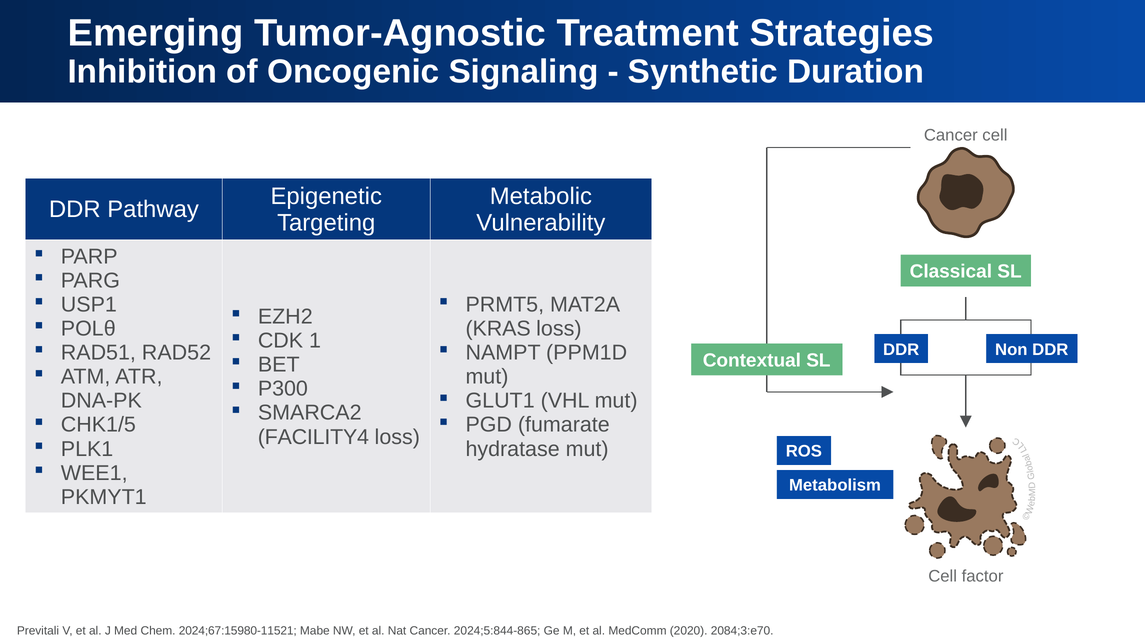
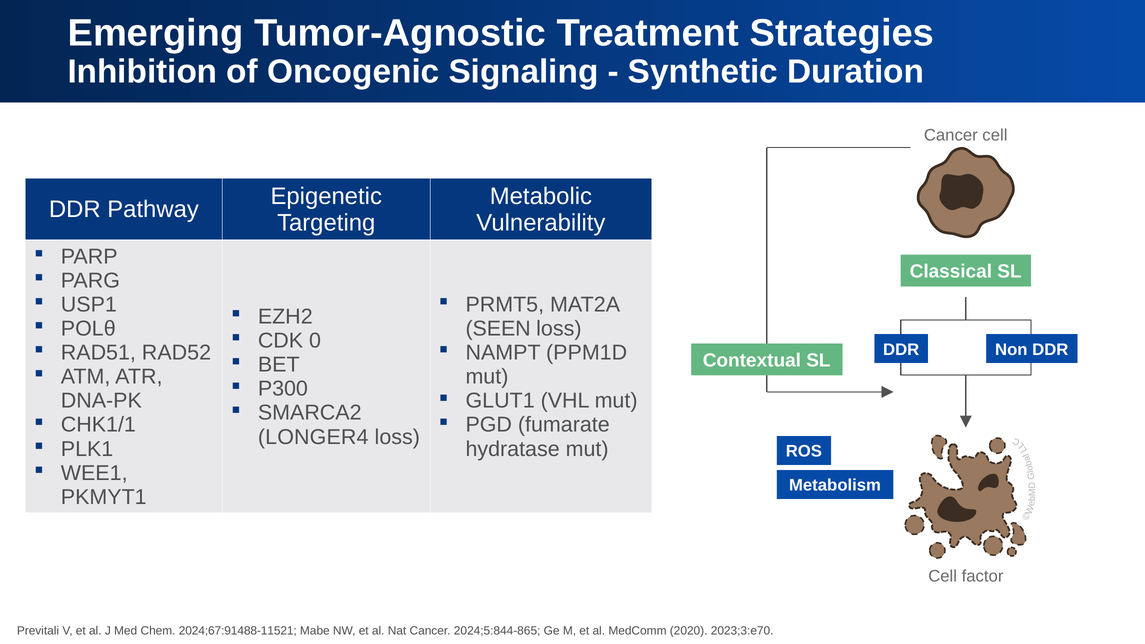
KRAS: KRAS -> SEEN
1: 1 -> 0
CHK1/5: CHK1/5 -> CHK1/1
FACILITY4: FACILITY4 -> LONGER4
2024;67:15980-11521: 2024;67:15980-11521 -> 2024;67:91488-11521
2084;3:e70: 2084;3:e70 -> 2023;3:e70
